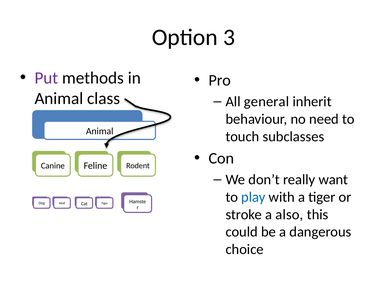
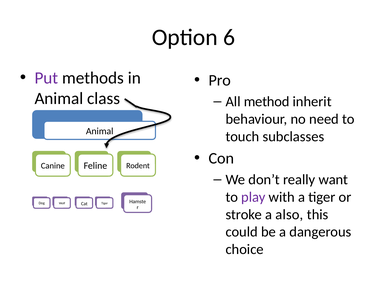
3: 3 -> 6
general: general -> method
play colour: blue -> purple
